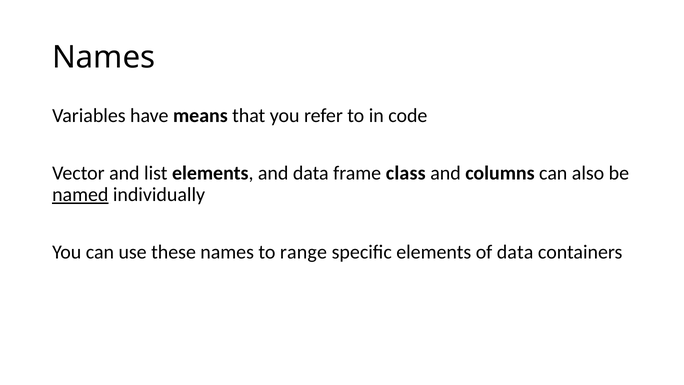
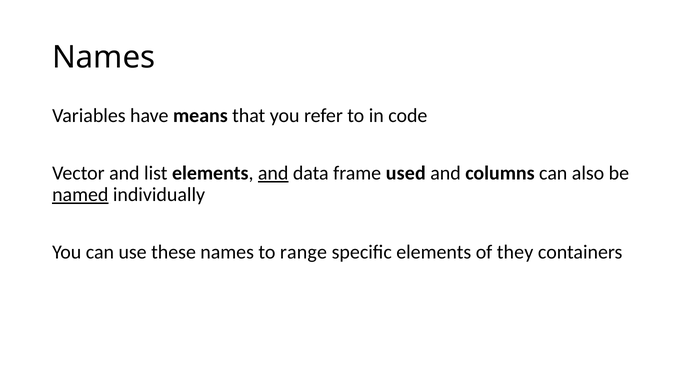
and at (273, 173) underline: none -> present
class: class -> used
of data: data -> they
